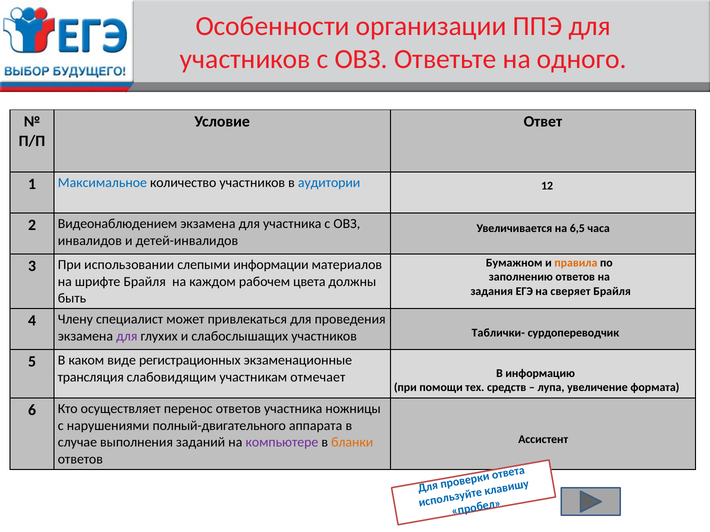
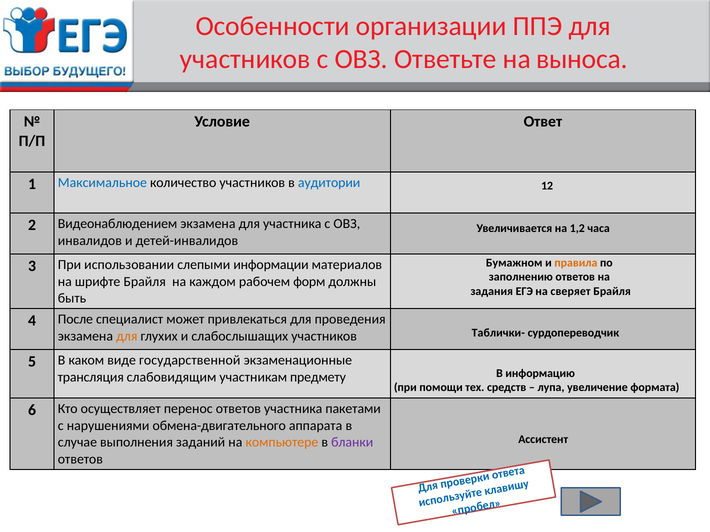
одного: одного -> выноса
6,5: 6,5 -> 1,2
цвета: цвета -> форм
Члену: Члену -> После
для at (127, 336) colour: purple -> orange
регистрационных: регистрационных -> государственной
отмечает: отмечает -> предмету
ножницы: ножницы -> пакетами
полный-двигательного: полный-двигательного -> обмена-двигательного
компьютере colour: purple -> orange
бланки colour: orange -> purple
